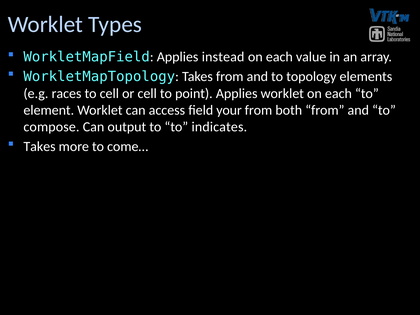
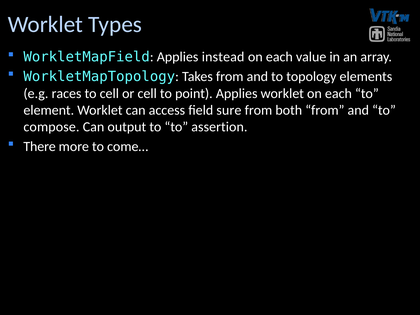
your: your -> sure
indicates: indicates -> assertion
Takes at (40, 147): Takes -> There
